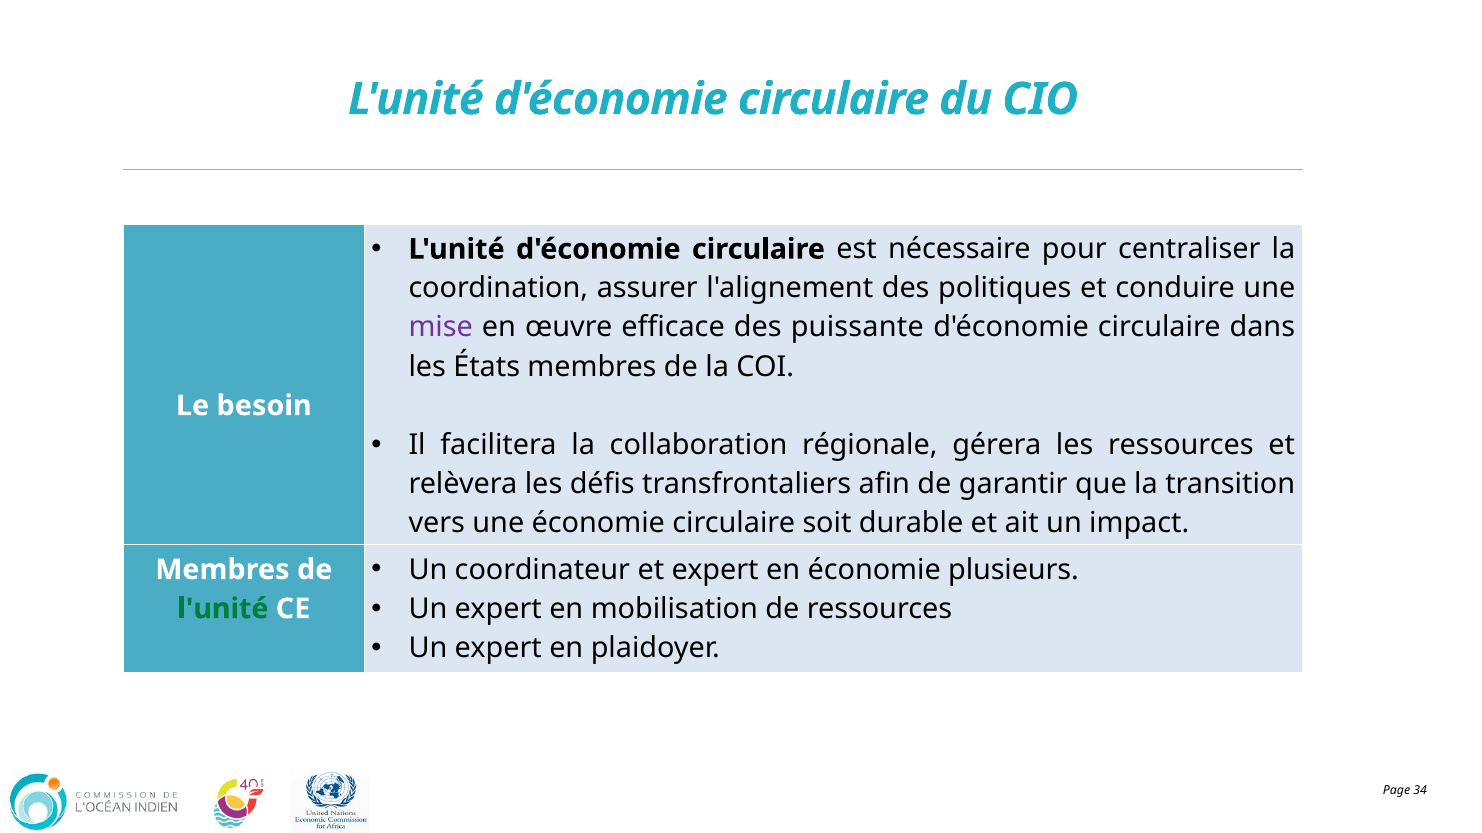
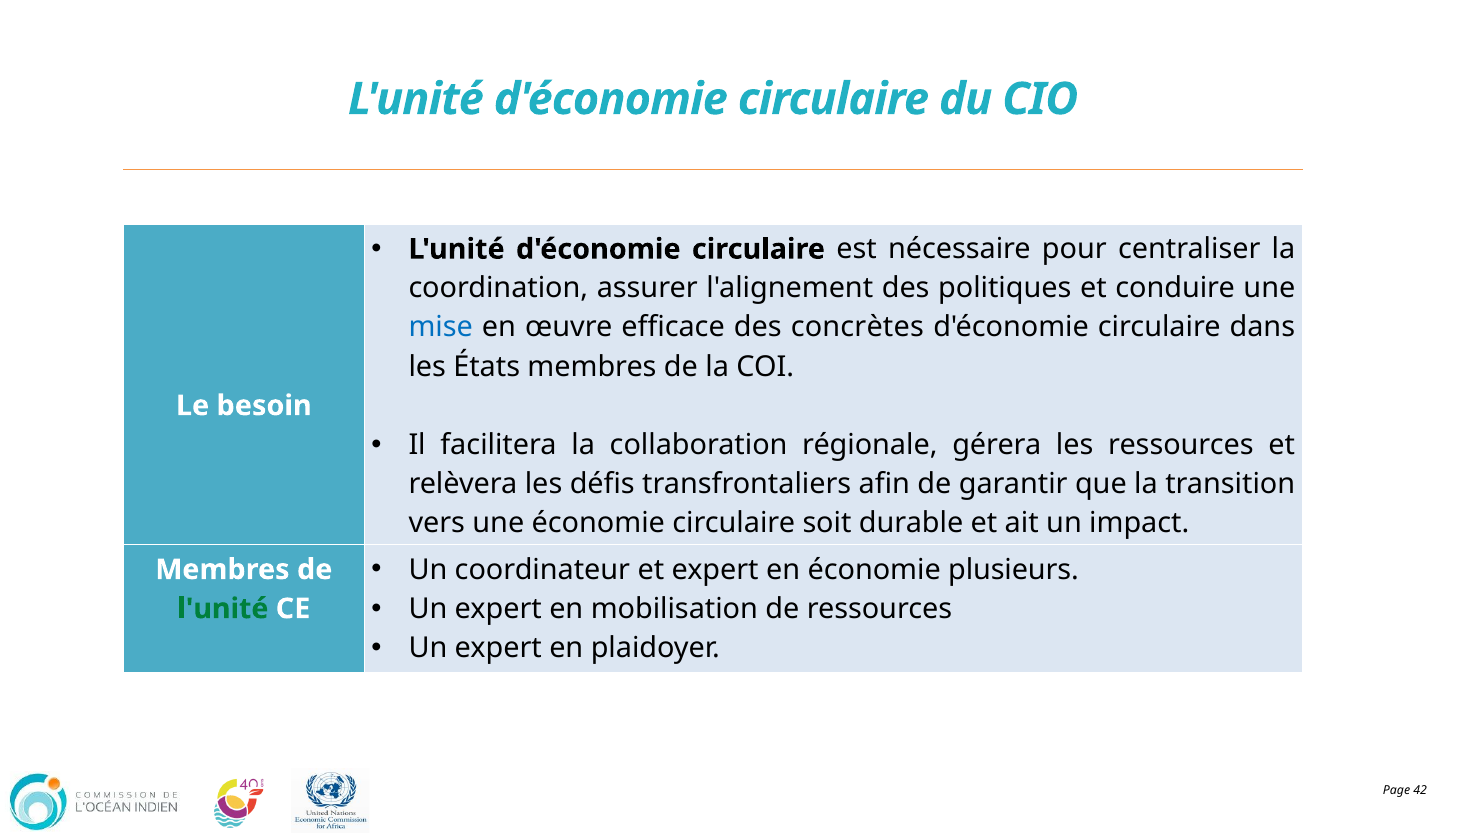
mise colour: purple -> blue
puissante: puissante -> concrètes
34: 34 -> 42
